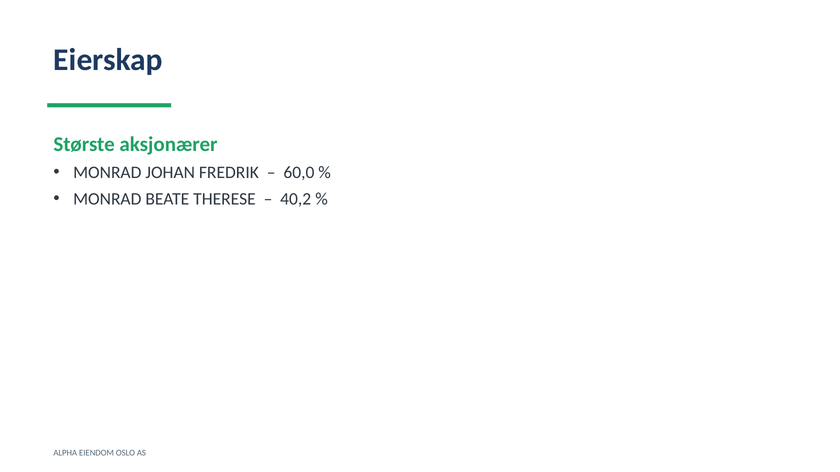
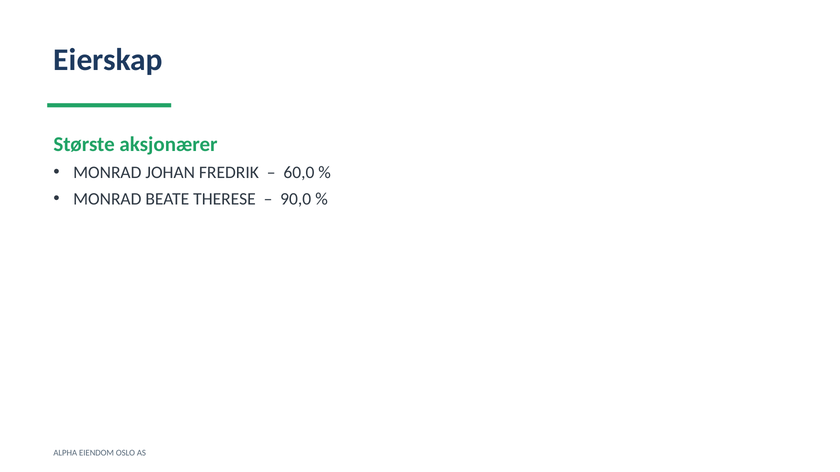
40,2: 40,2 -> 90,0
